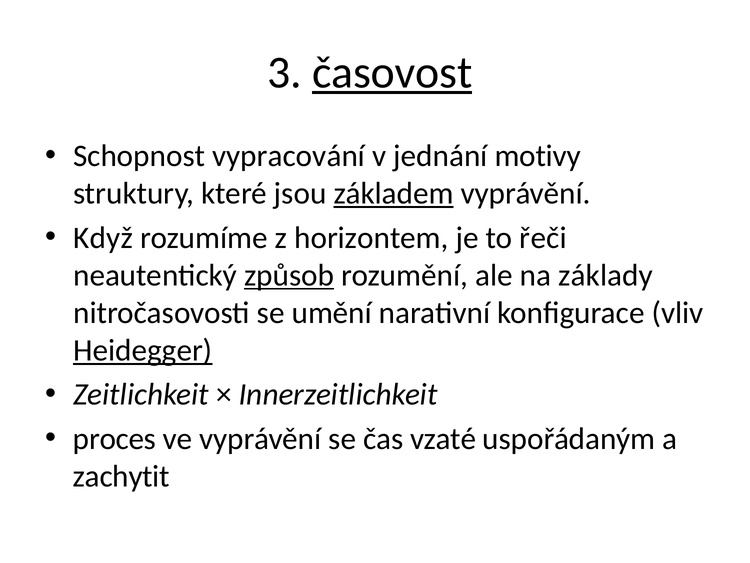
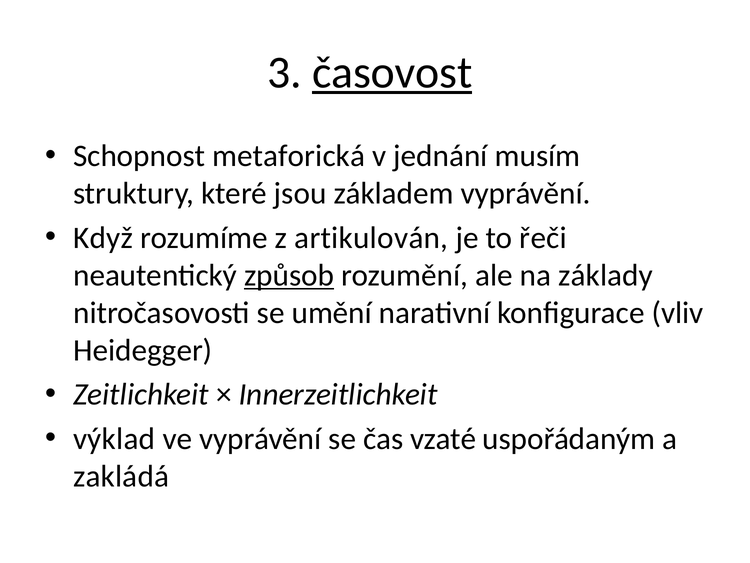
vypracování: vypracování -> metaforická
motivy: motivy -> musím
základem underline: present -> none
horizontem: horizontem -> artikulován
Heidegger underline: present -> none
proces: proces -> výklad
zachytit: zachytit -> zakládá
